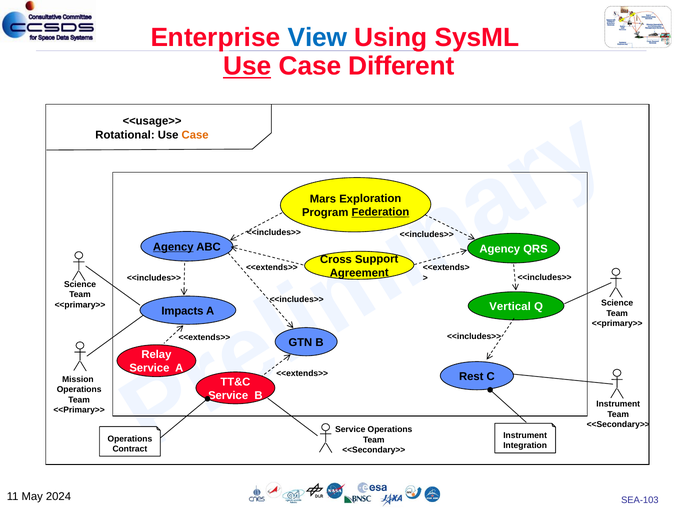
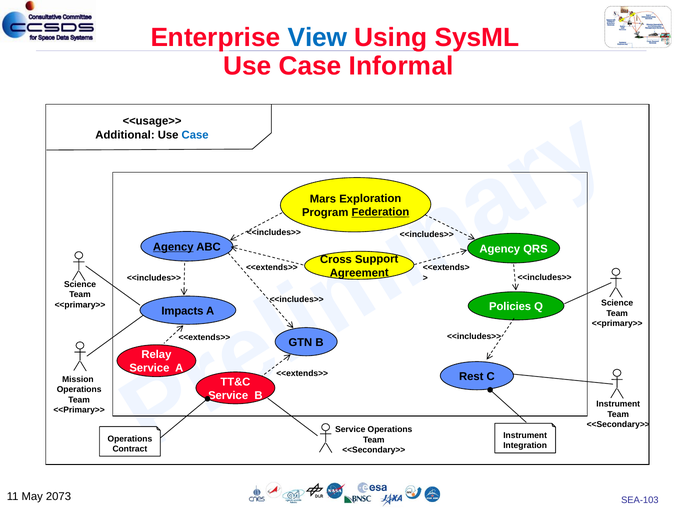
Use at (247, 66) underline: present -> none
Different: Different -> Informal
Rotational: Rotational -> Additional
Case at (195, 135) colour: orange -> blue
Vertical: Vertical -> Policies
2024: 2024 -> 2073
